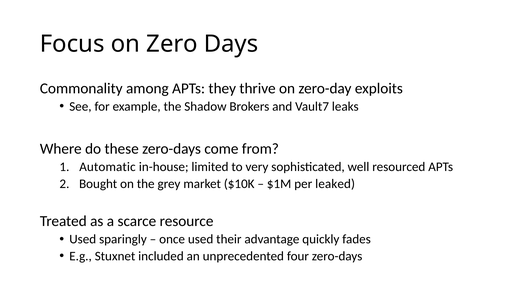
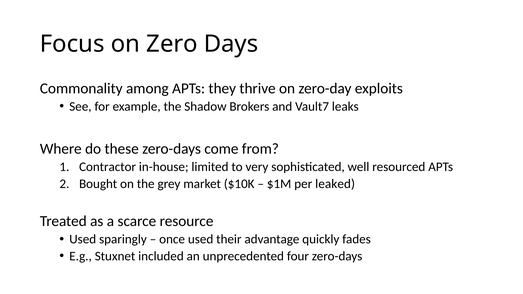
Automatic: Automatic -> Contractor
